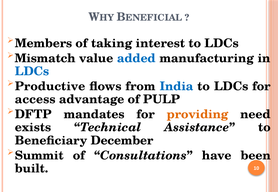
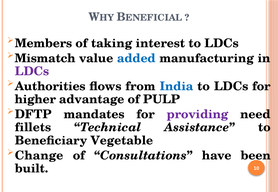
LDCs at (32, 72) colour: blue -> purple
Productive: Productive -> Authorities
access: access -> higher
providing colour: orange -> purple
exists: exists -> fillets
December: December -> Vegetable
Summit: Summit -> Change
